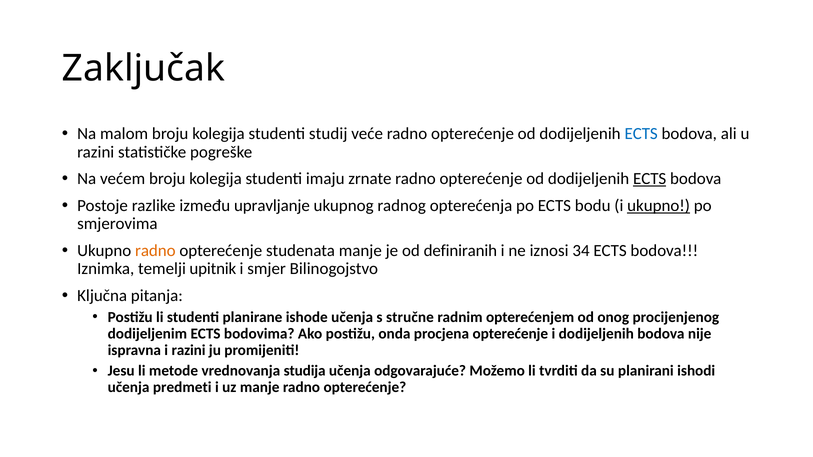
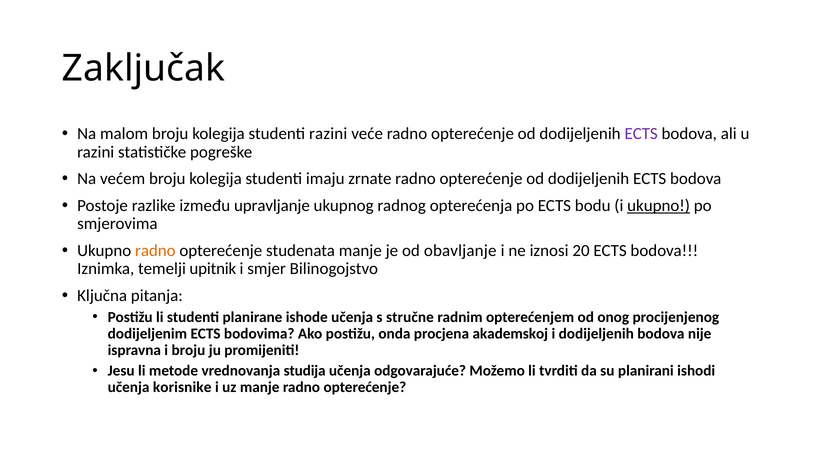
studenti studij: studij -> razini
ECTS at (641, 134) colour: blue -> purple
ECTS at (650, 179) underline: present -> none
definiranih: definiranih -> obavljanje
34: 34 -> 20
procjena opterećenje: opterećenje -> akademskoj
i razini: razini -> broju
predmeti: predmeti -> korisnike
